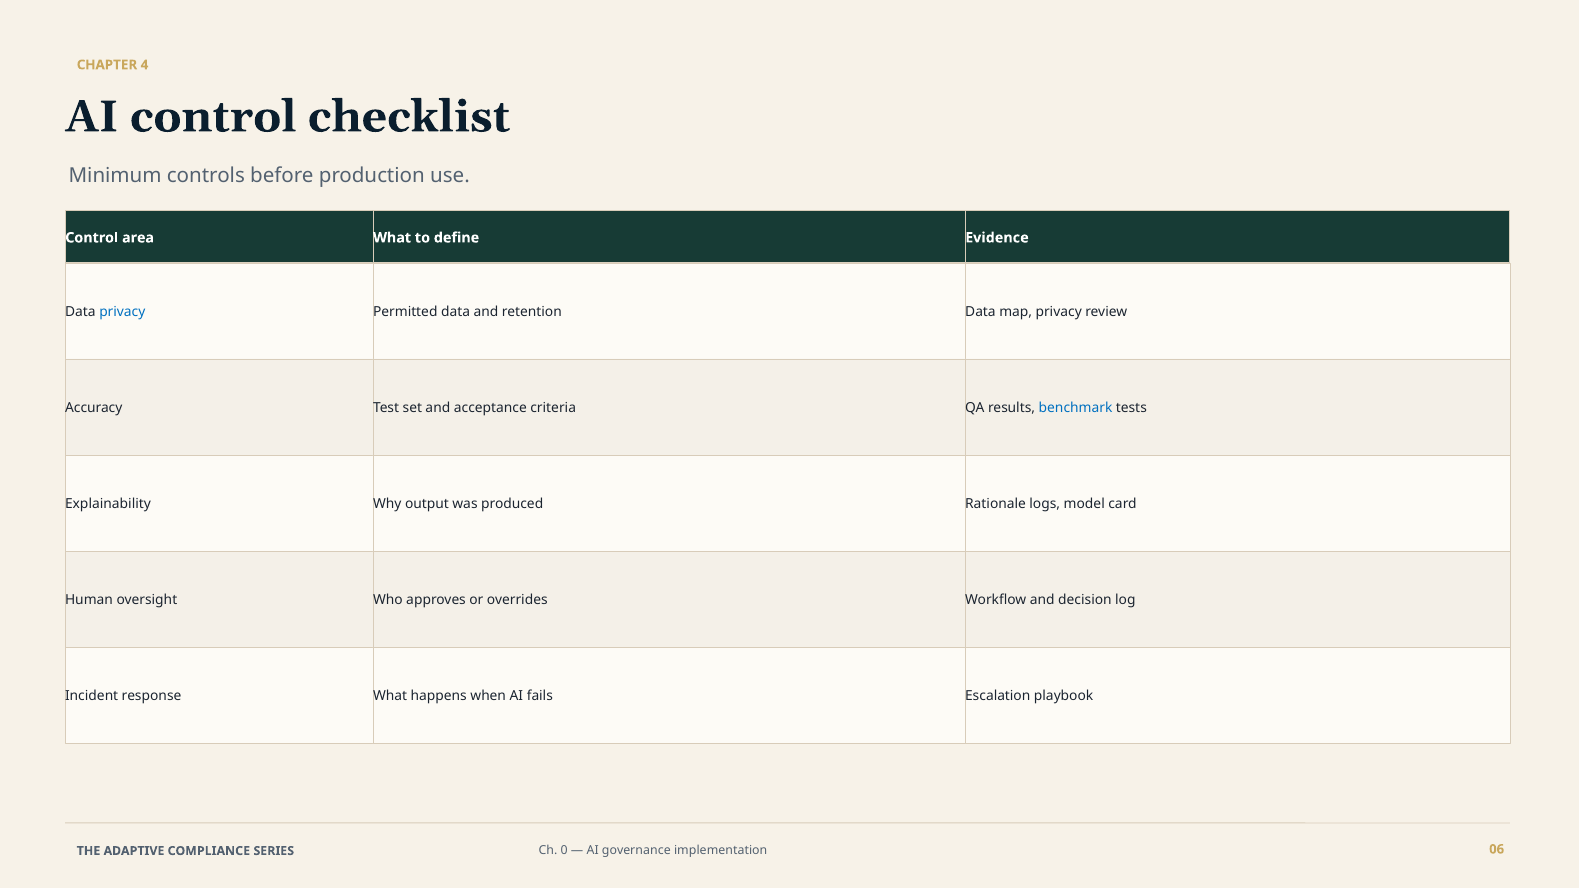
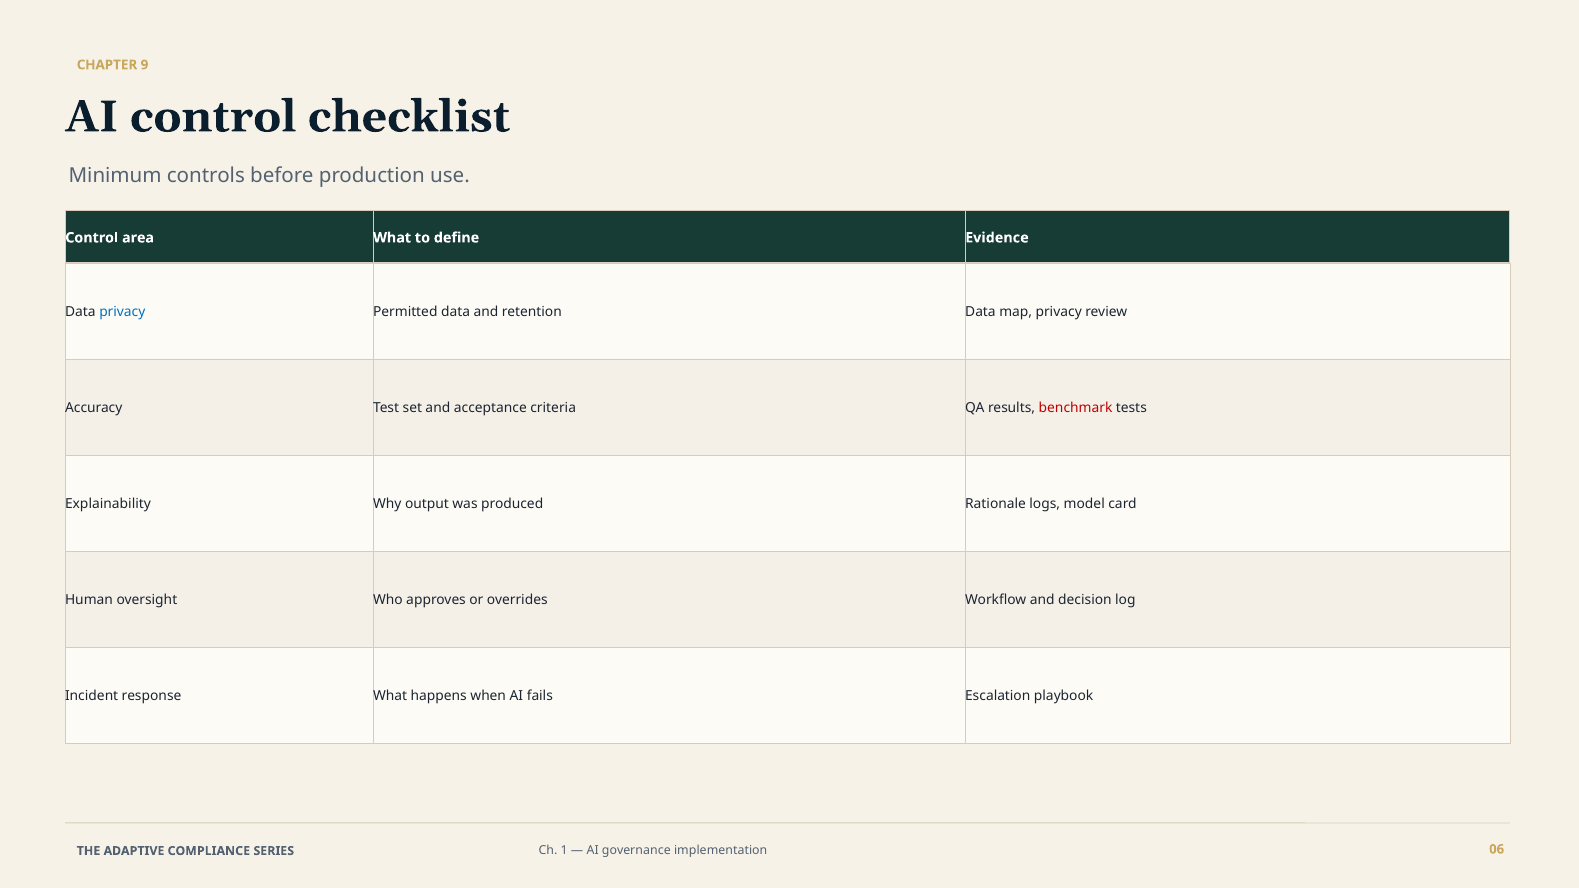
4: 4 -> 9
benchmark colour: blue -> red
0: 0 -> 1
